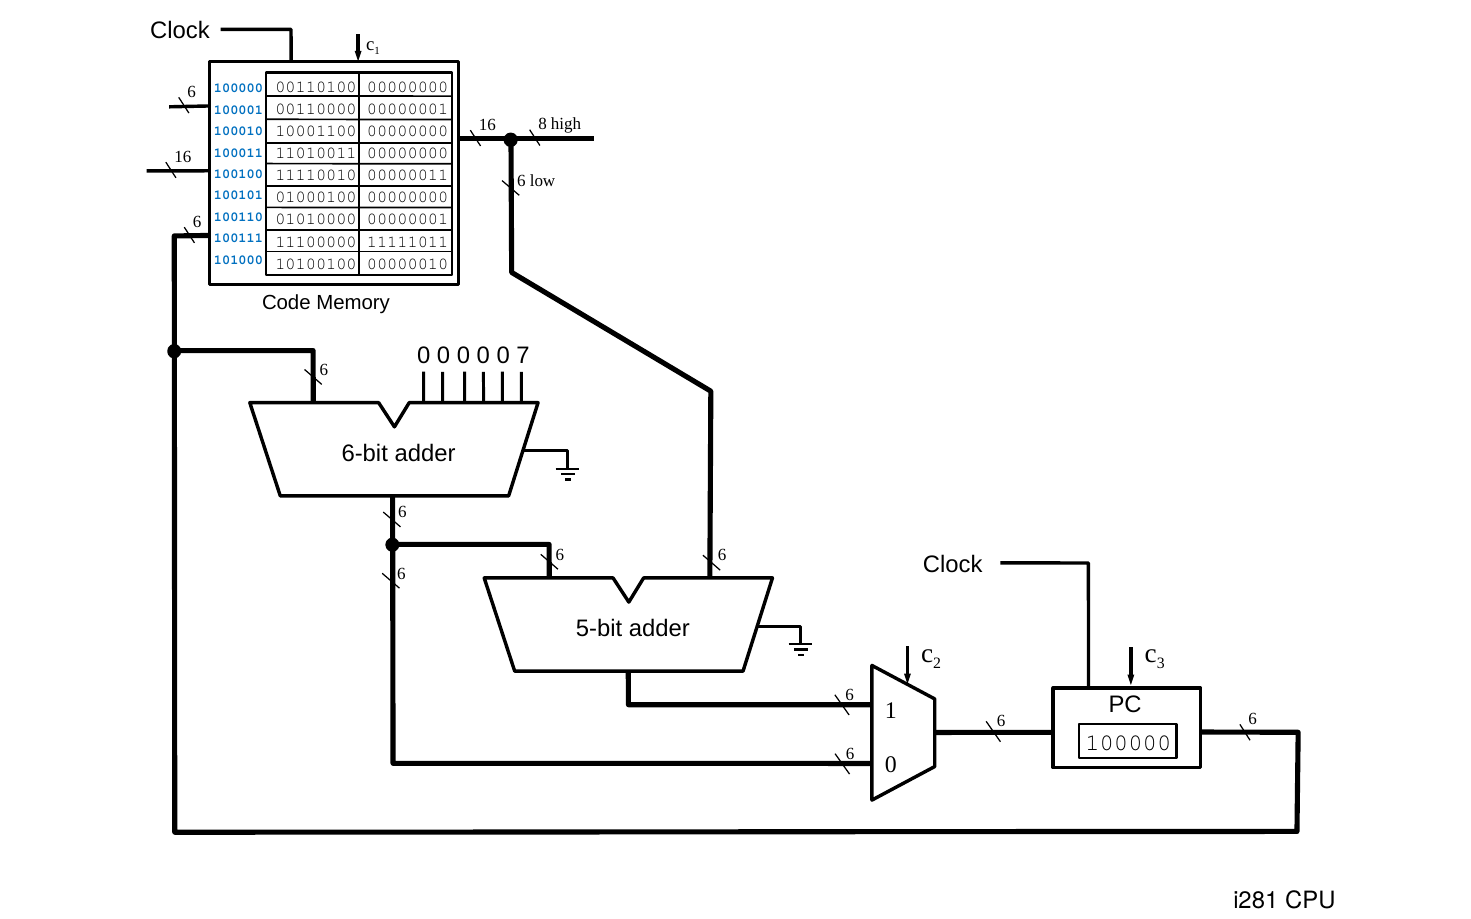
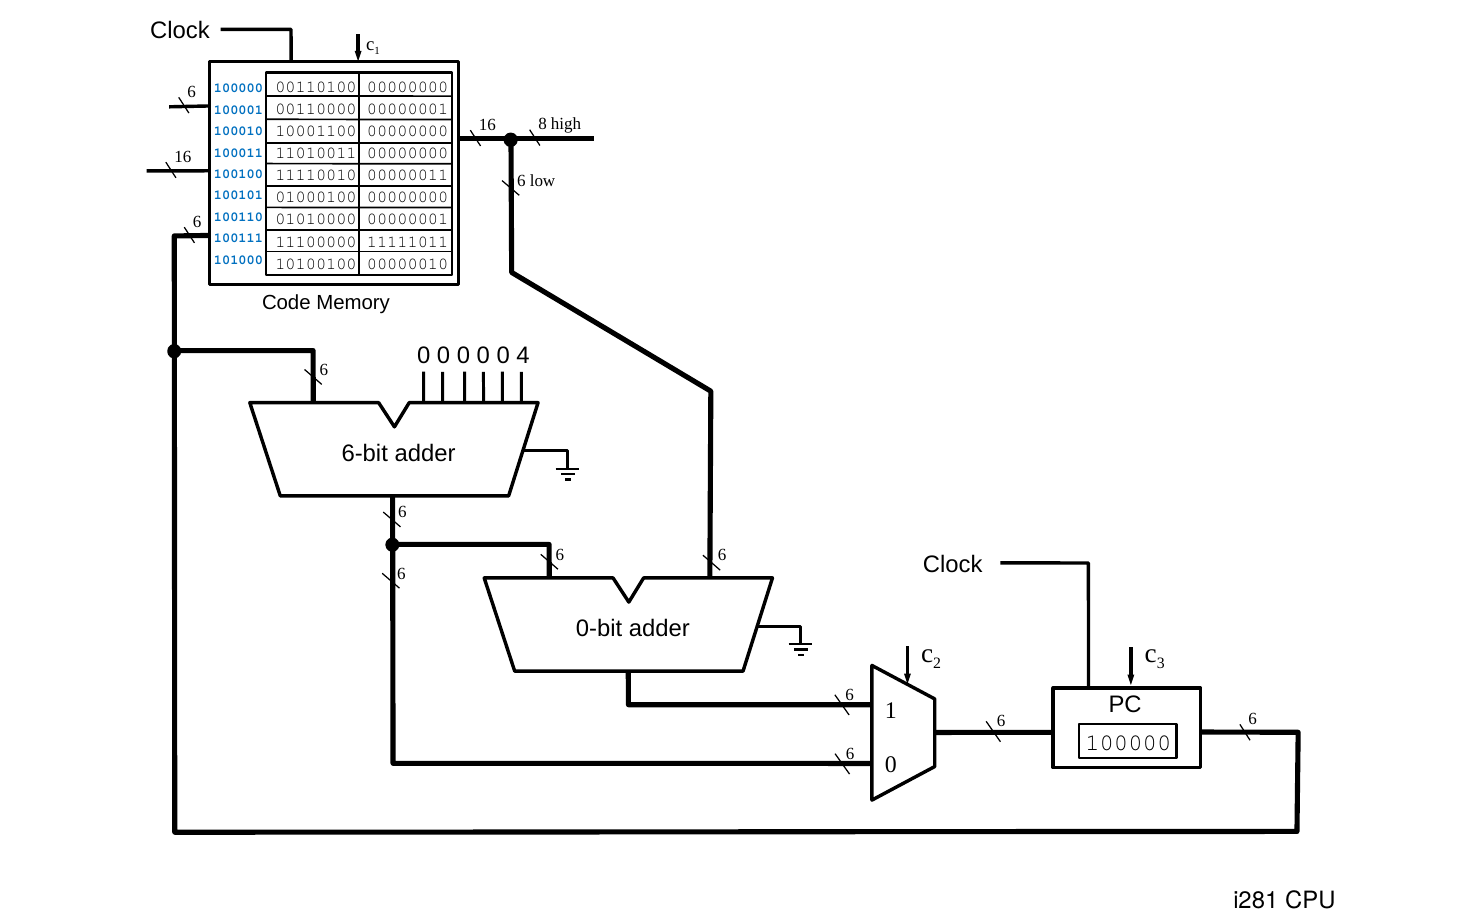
7: 7 -> 4
5-bit: 5-bit -> 0-bit
